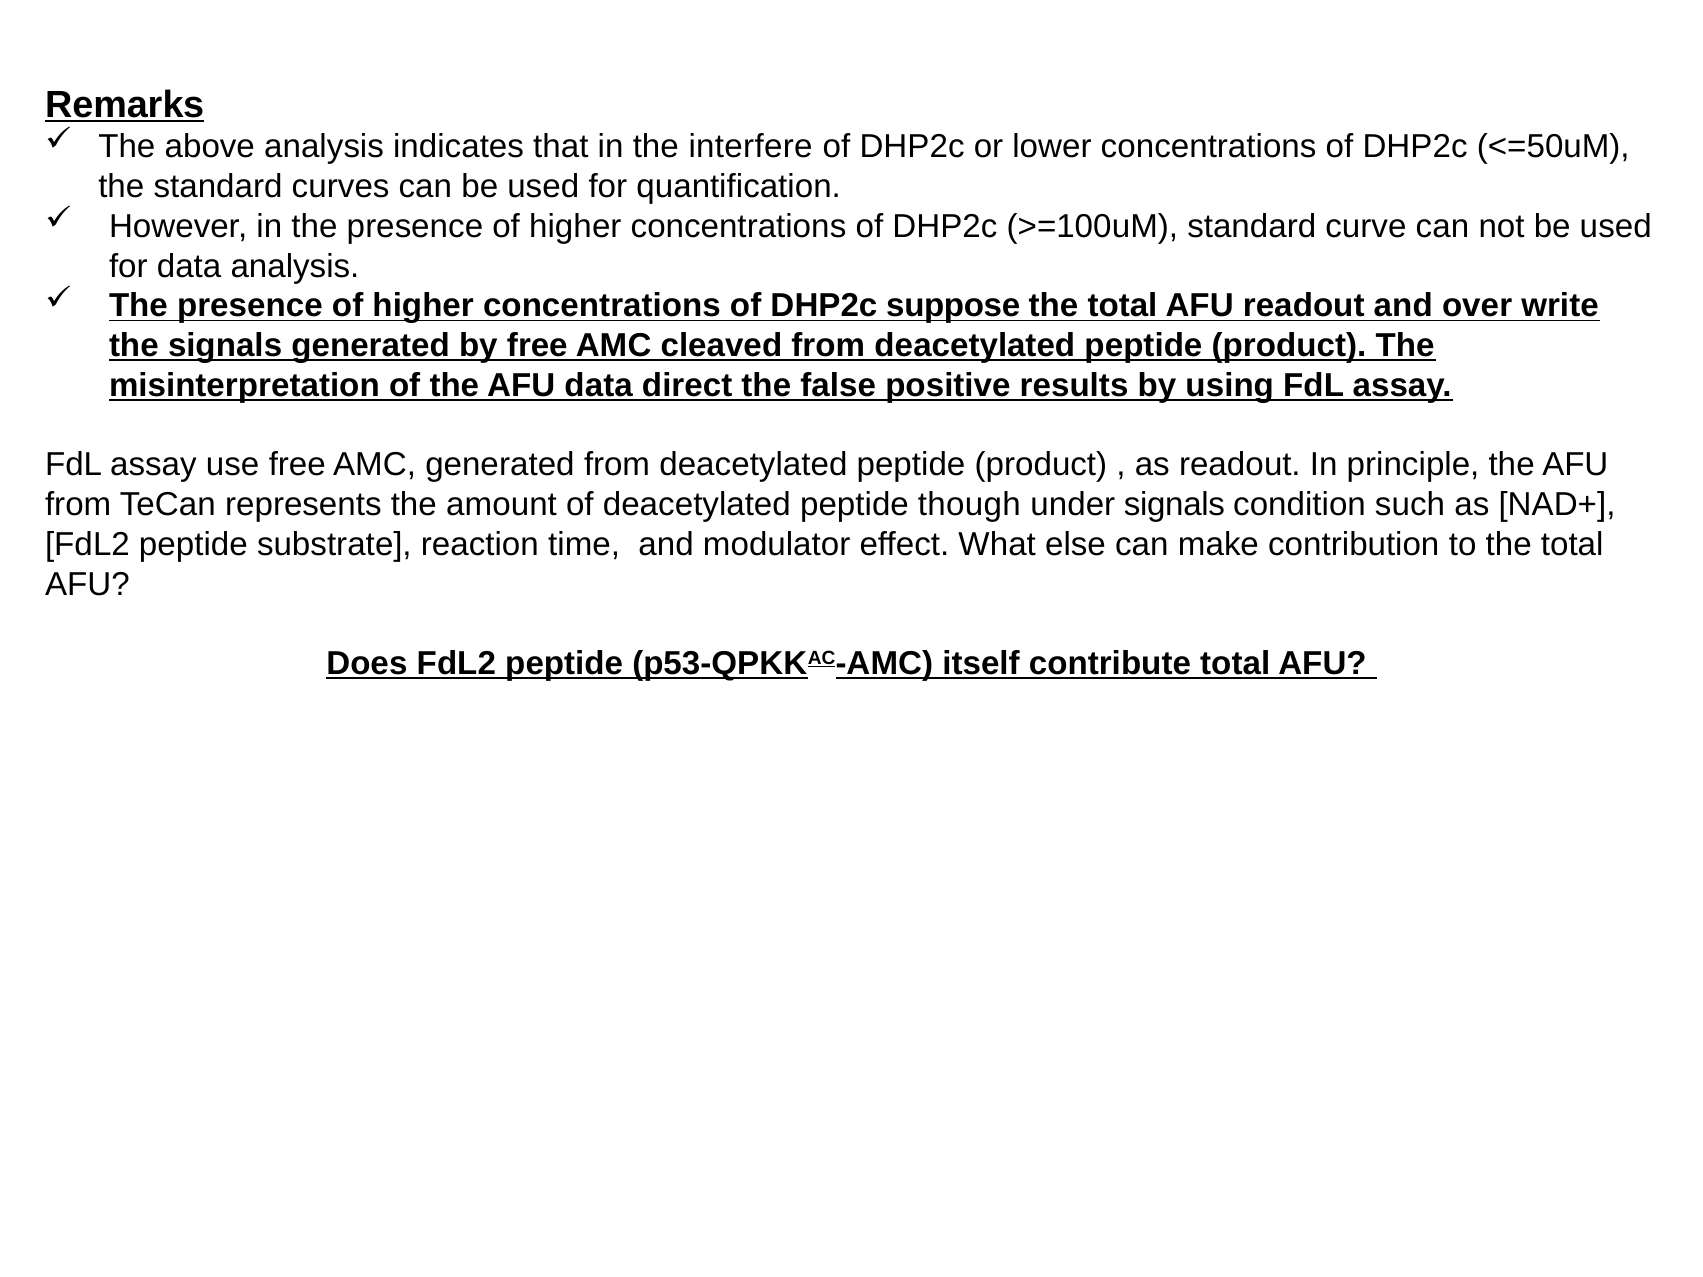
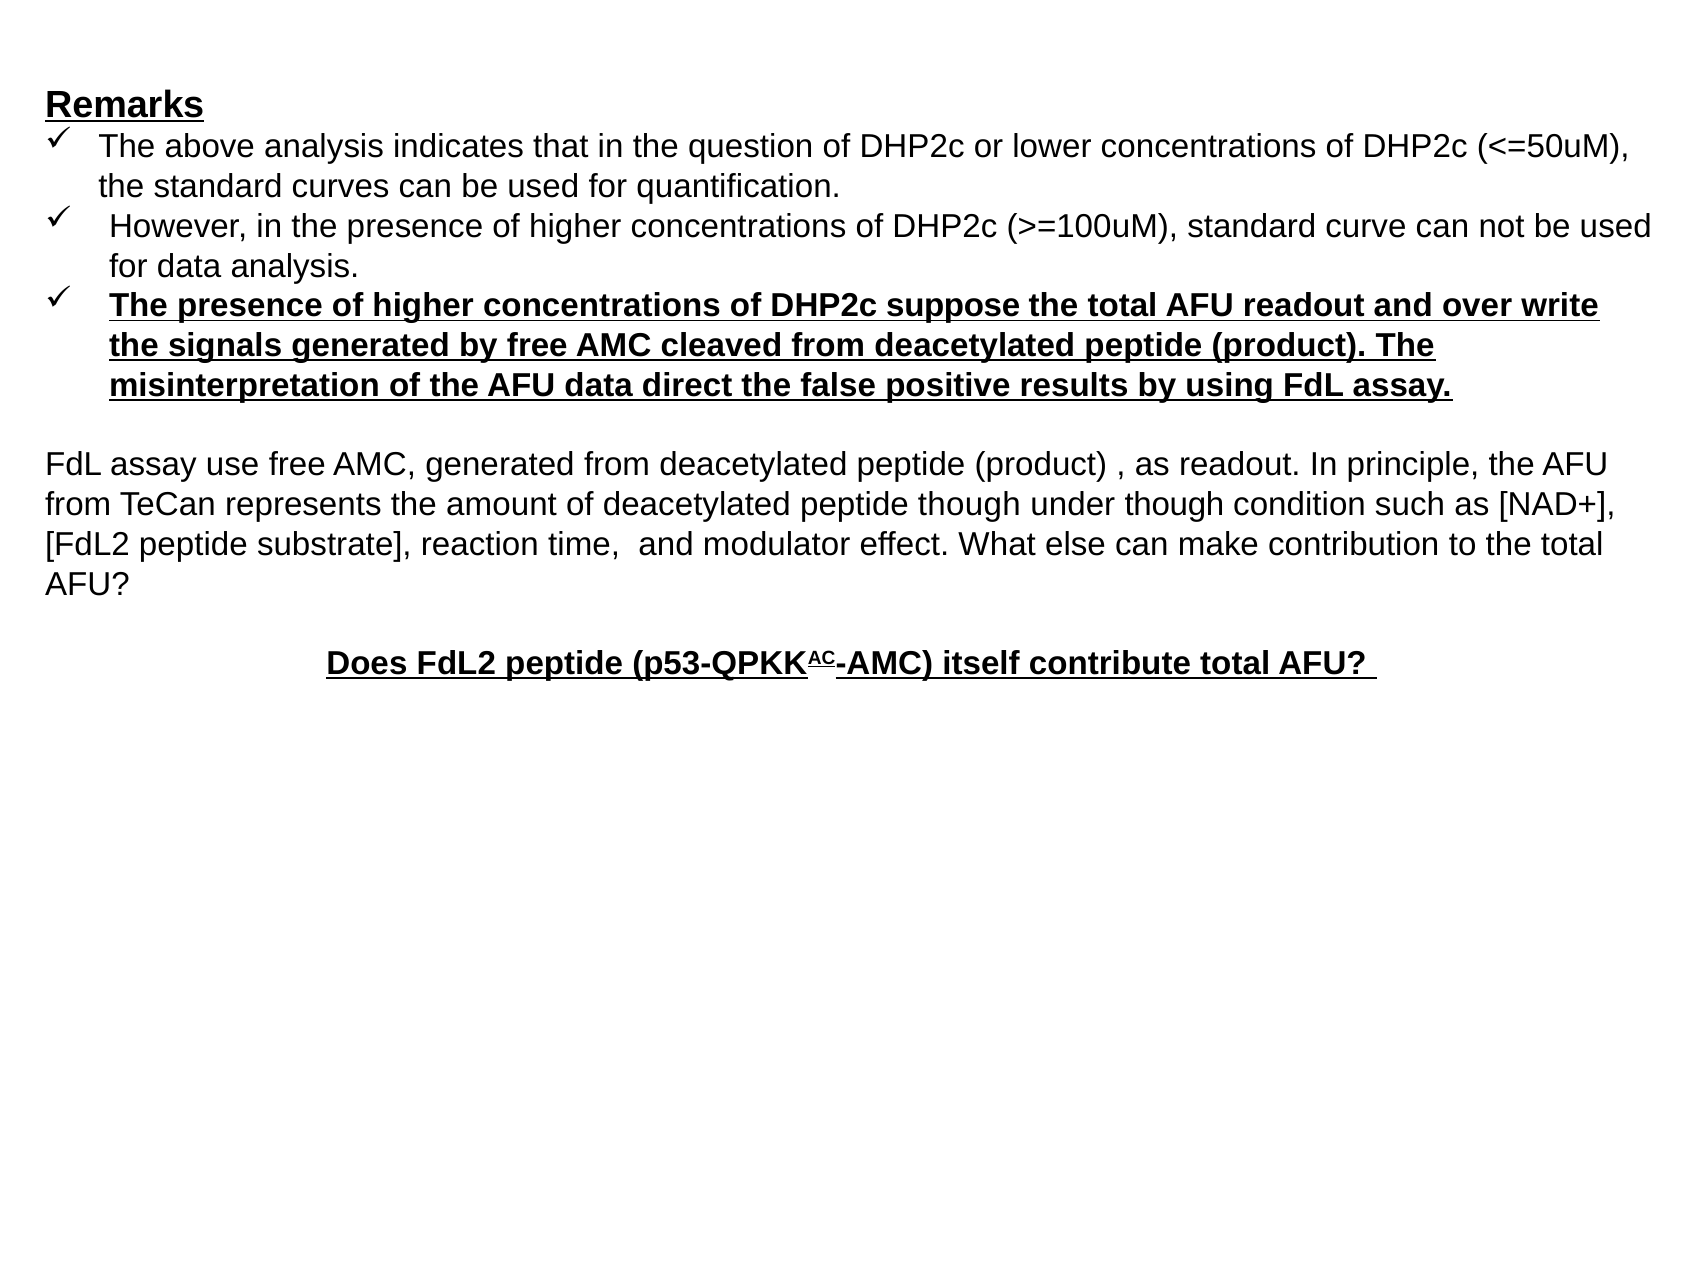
interfere: interfere -> question
under signals: signals -> though
